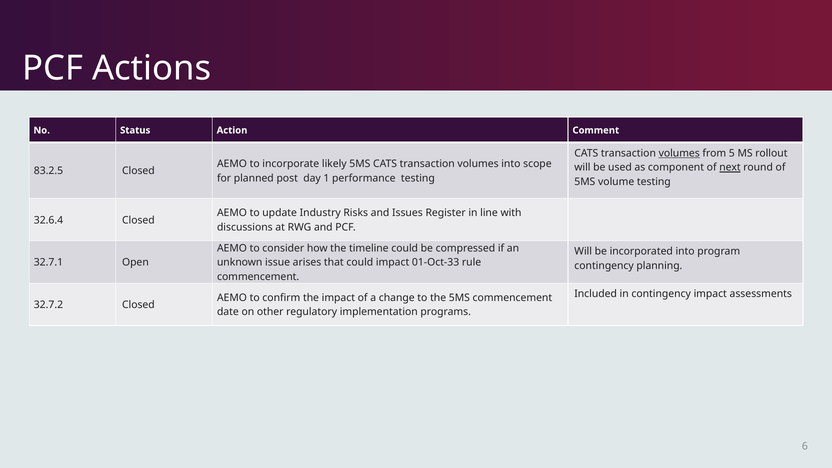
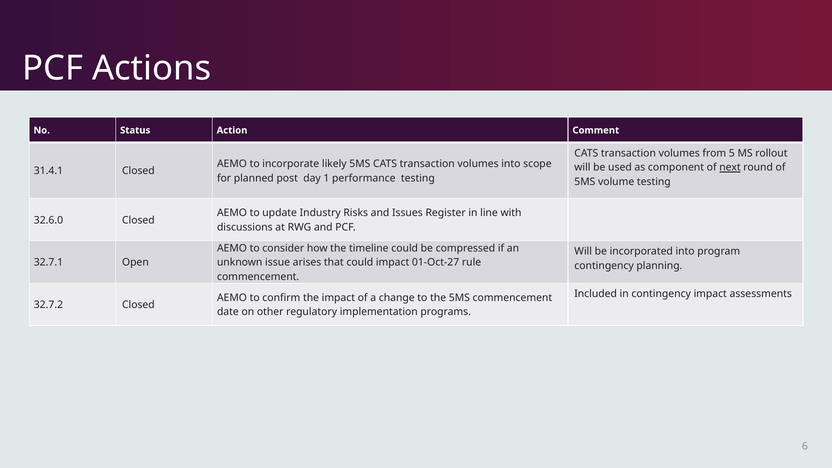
volumes at (679, 153) underline: present -> none
83.2.5: 83.2.5 -> 31.4.1
32.6.4: 32.6.4 -> 32.6.0
01-Oct-33: 01-Oct-33 -> 01-Oct-27
